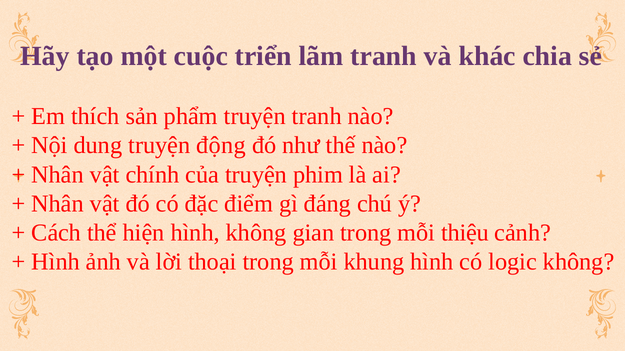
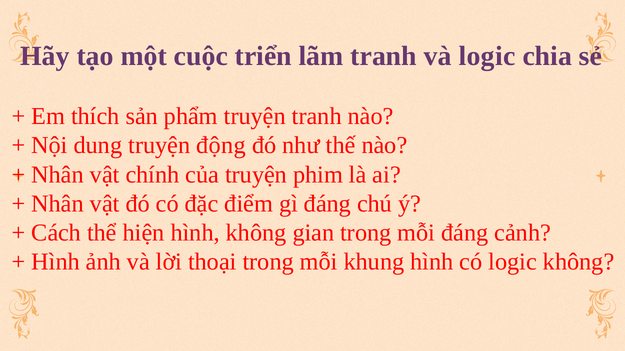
và khác: khác -> logic
mỗi thiệu: thiệu -> đáng
